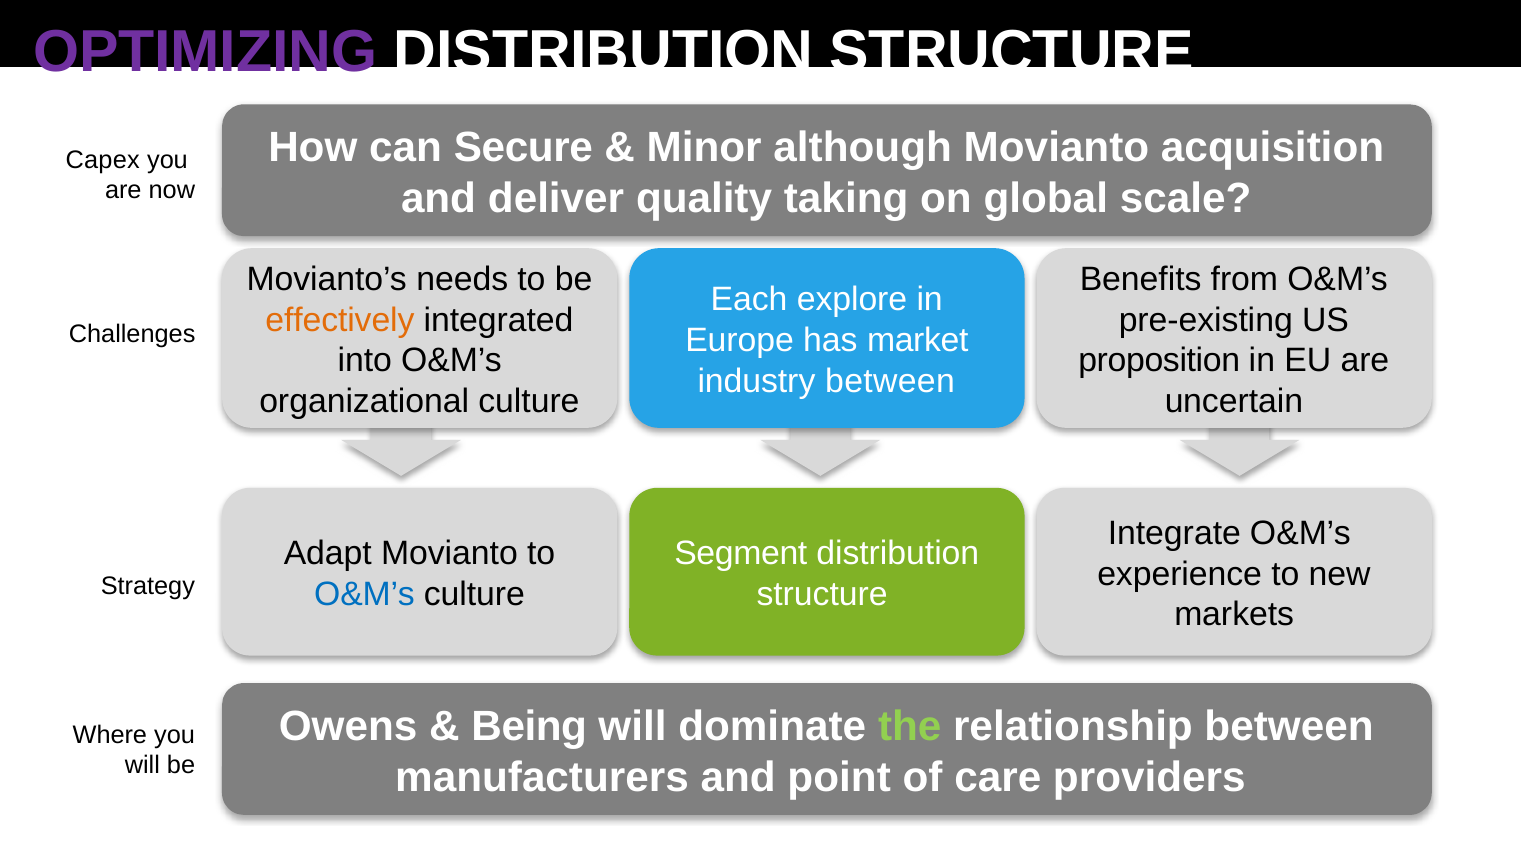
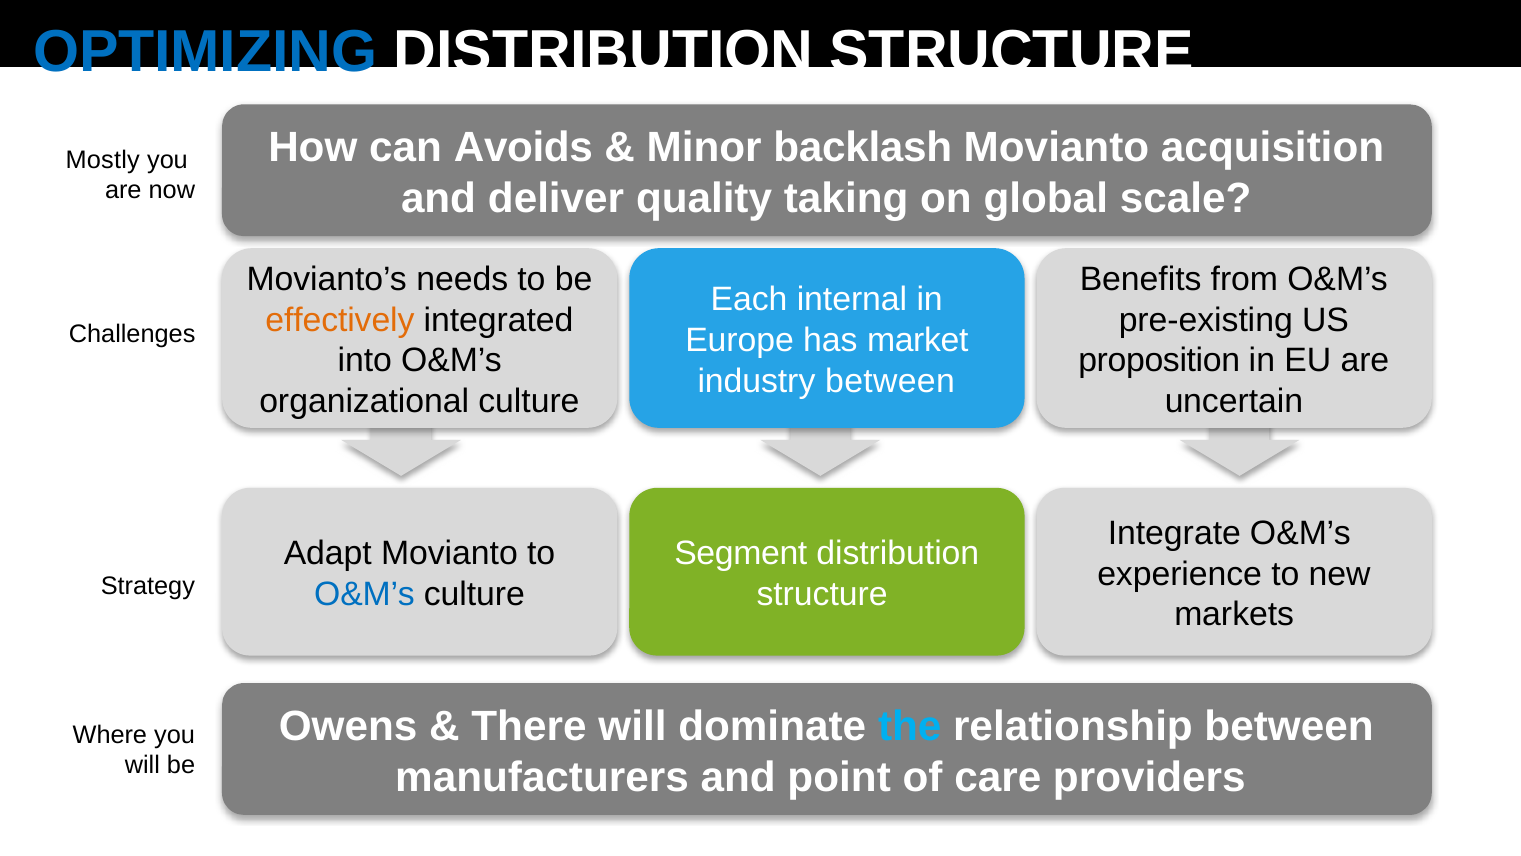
OPTIMIZING colour: purple -> blue
Secure: Secure -> Avoids
although: although -> backlash
Capex: Capex -> Mostly
explore: explore -> internal
Being: Being -> There
the colour: light green -> light blue
